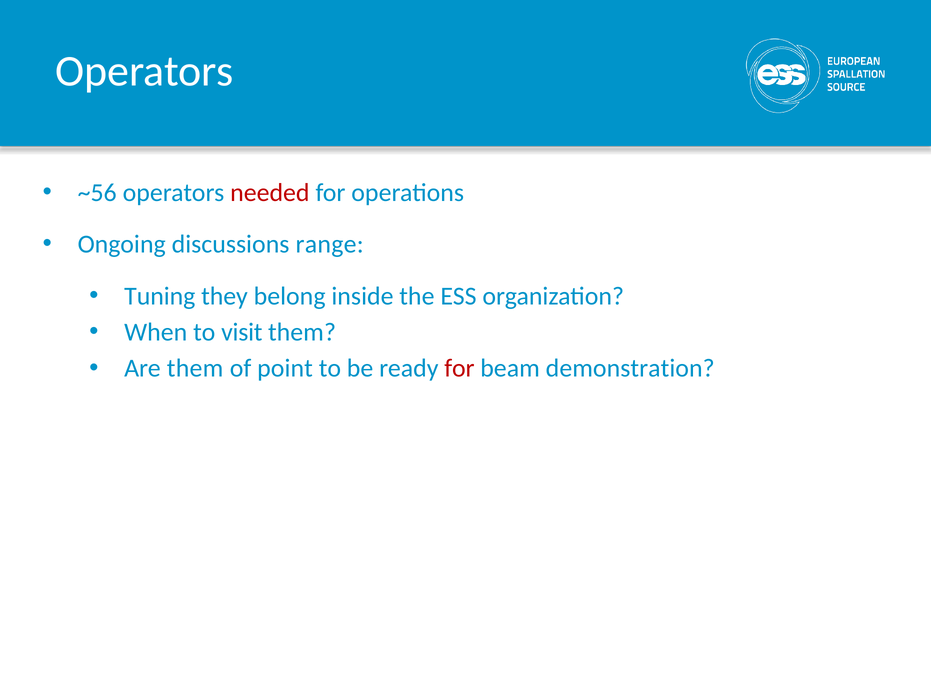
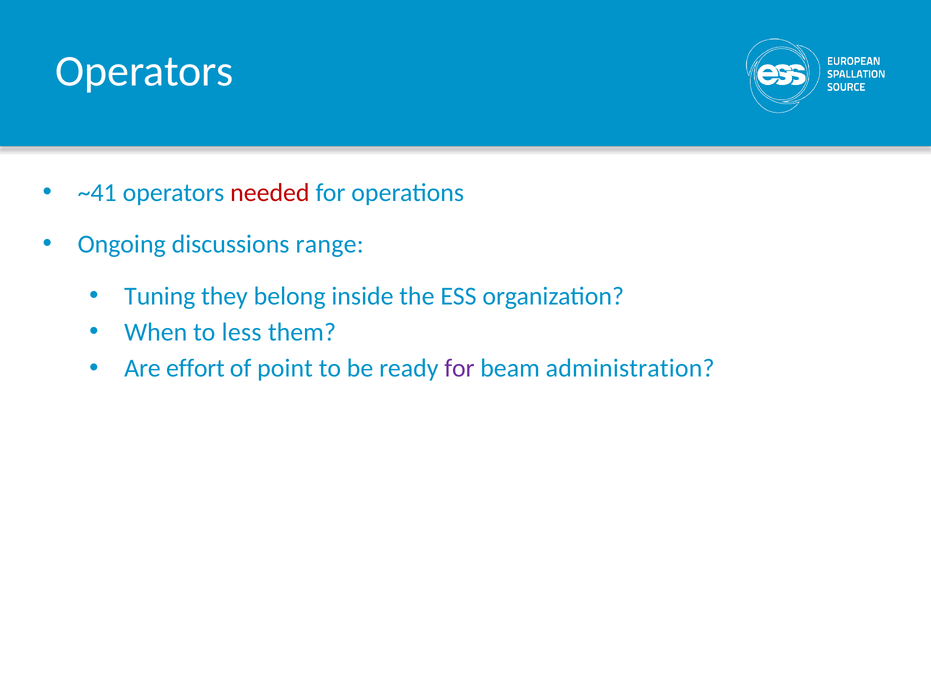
~56: ~56 -> ~41
visit: visit -> less
Are them: them -> effort
for at (459, 369) colour: red -> purple
demonstration: demonstration -> administration
